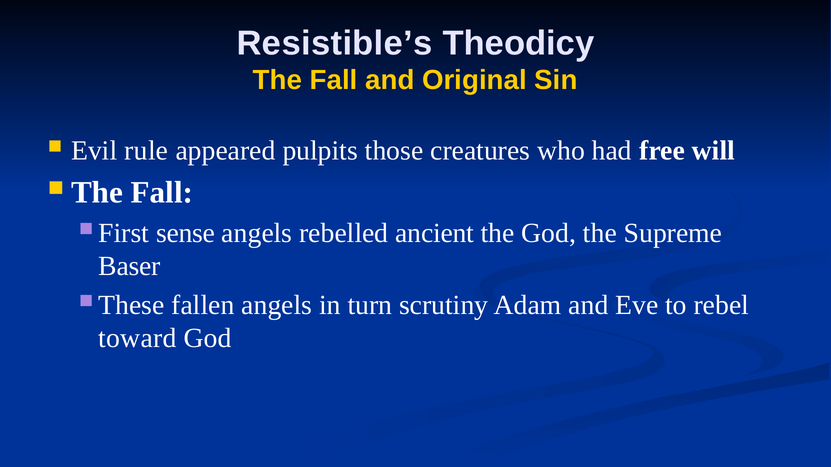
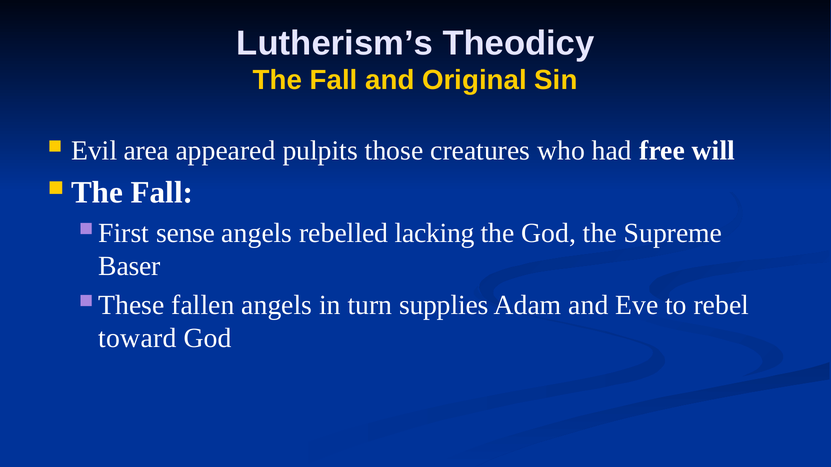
Resistible’s: Resistible’s -> Lutherism’s
rule: rule -> area
ancient: ancient -> lacking
scrutiny: scrutiny -> supplies
